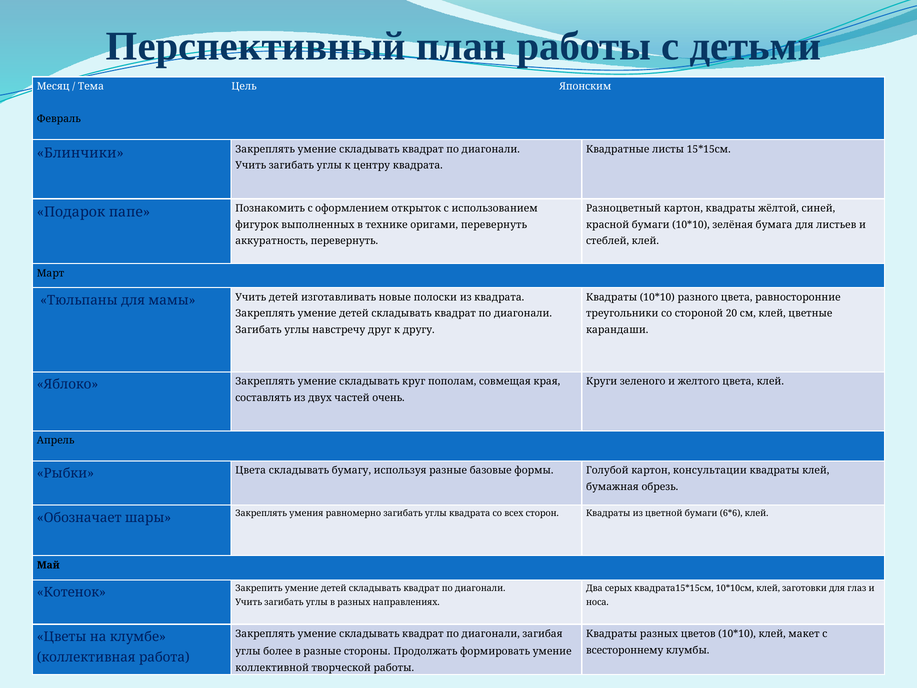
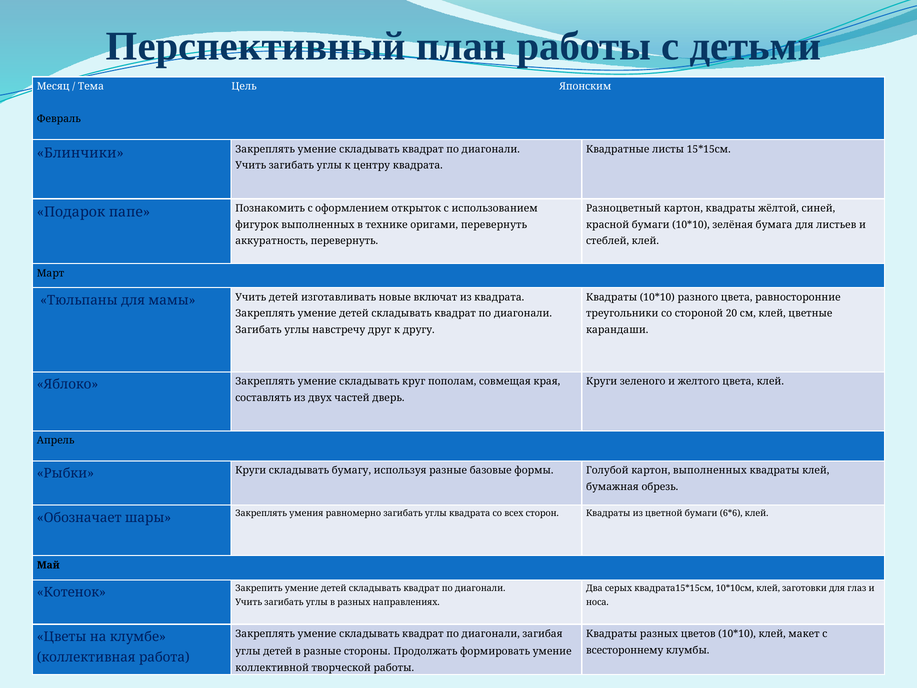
полоски: полоски -> включат
очень: очень -> дверь
Рыбки Цвета: Цвета -> Круги
картон консультации: консультации -> выполненных
углы более: более -> детей
